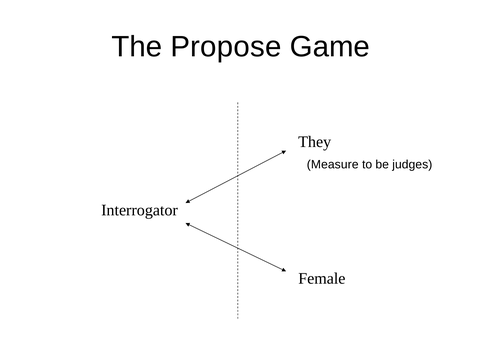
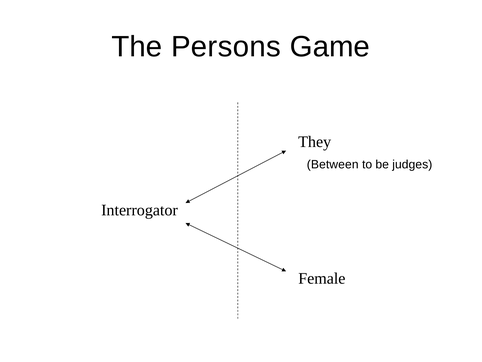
Propose: Propose -> Persons
Measure: Measure -> Between
